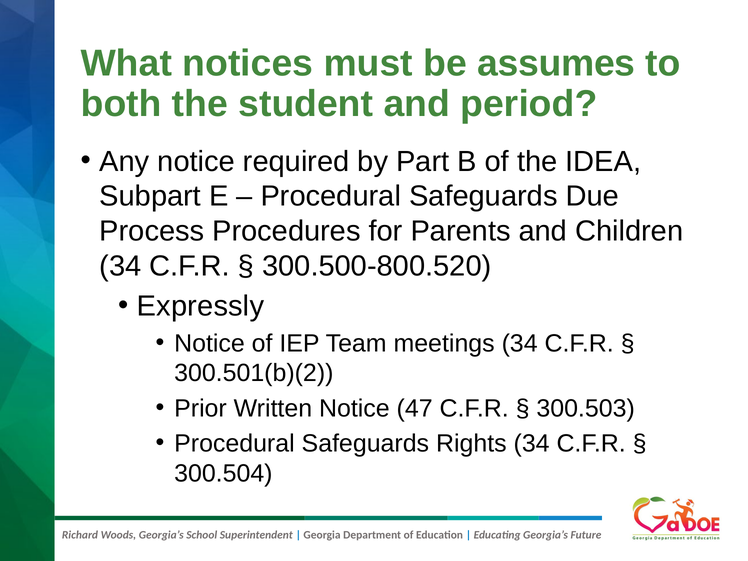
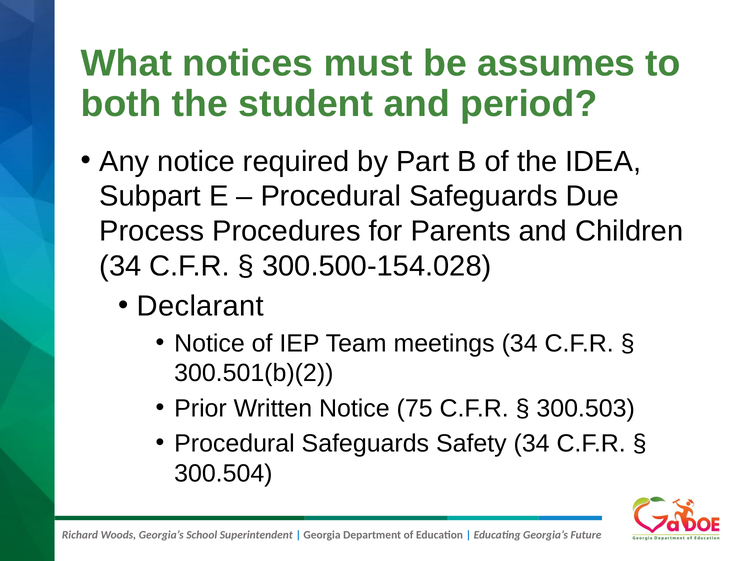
300.500-800.520: 300.500-800.520 -> 300.500-154.028
Expressly: Expressly -> Declarant
47: 47 -> 75
Rights: Rights -> Safety
